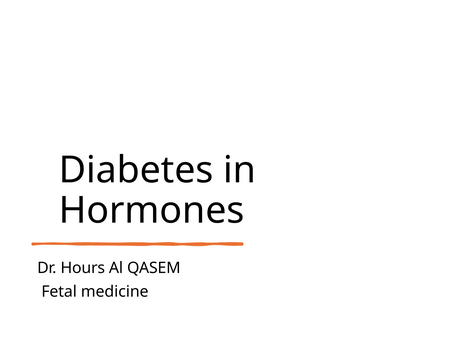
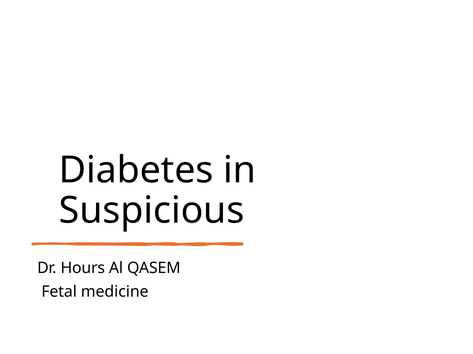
Hormones: Hormones -> Suspicious
